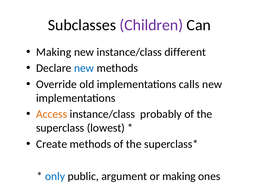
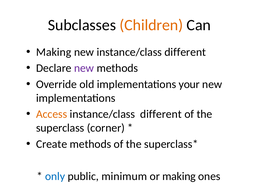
Children colour: purple -> orange
new at (84, 68) colour: blue -> purple
calls: calls -> your
probably at (161, 114): probably -> different
lowest: lowest -> corner
argument: argument -> minimum
